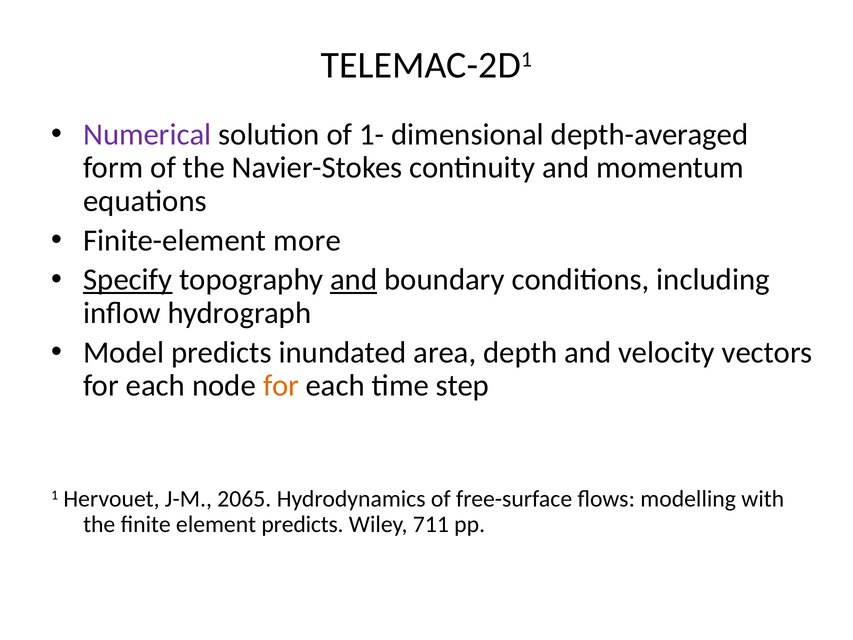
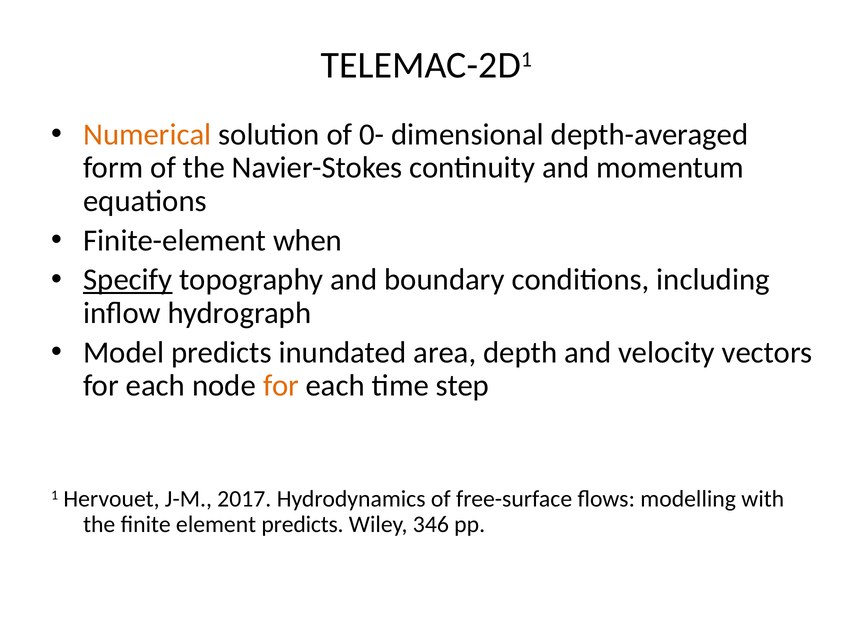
Numerical colour: purple -> orange
1-: 1- -> 0-
more: more -> when
and at (354, 280) underline: present -> none
2065: 2065 -> 2017
711: 711 -> 346
